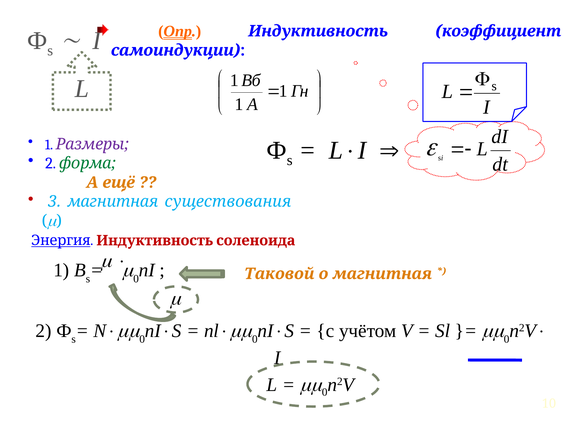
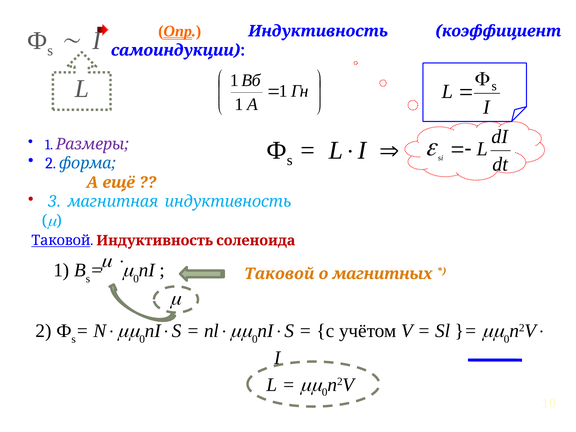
форма colour: green -> blue
магнитная существования: существования -> индуктивность
Энергия at (61, 241): Энергия -> Таковой
о магнитная: магнитная -> магнитных
